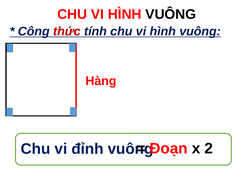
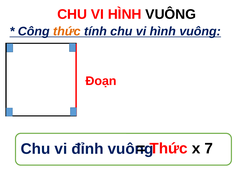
thức at (67, 31) colour: red -> orange
Hàng: Hàng -> Đoạn
Đoạn at (169, 148): Đoạn -> Thức
2: 2 -> 7
